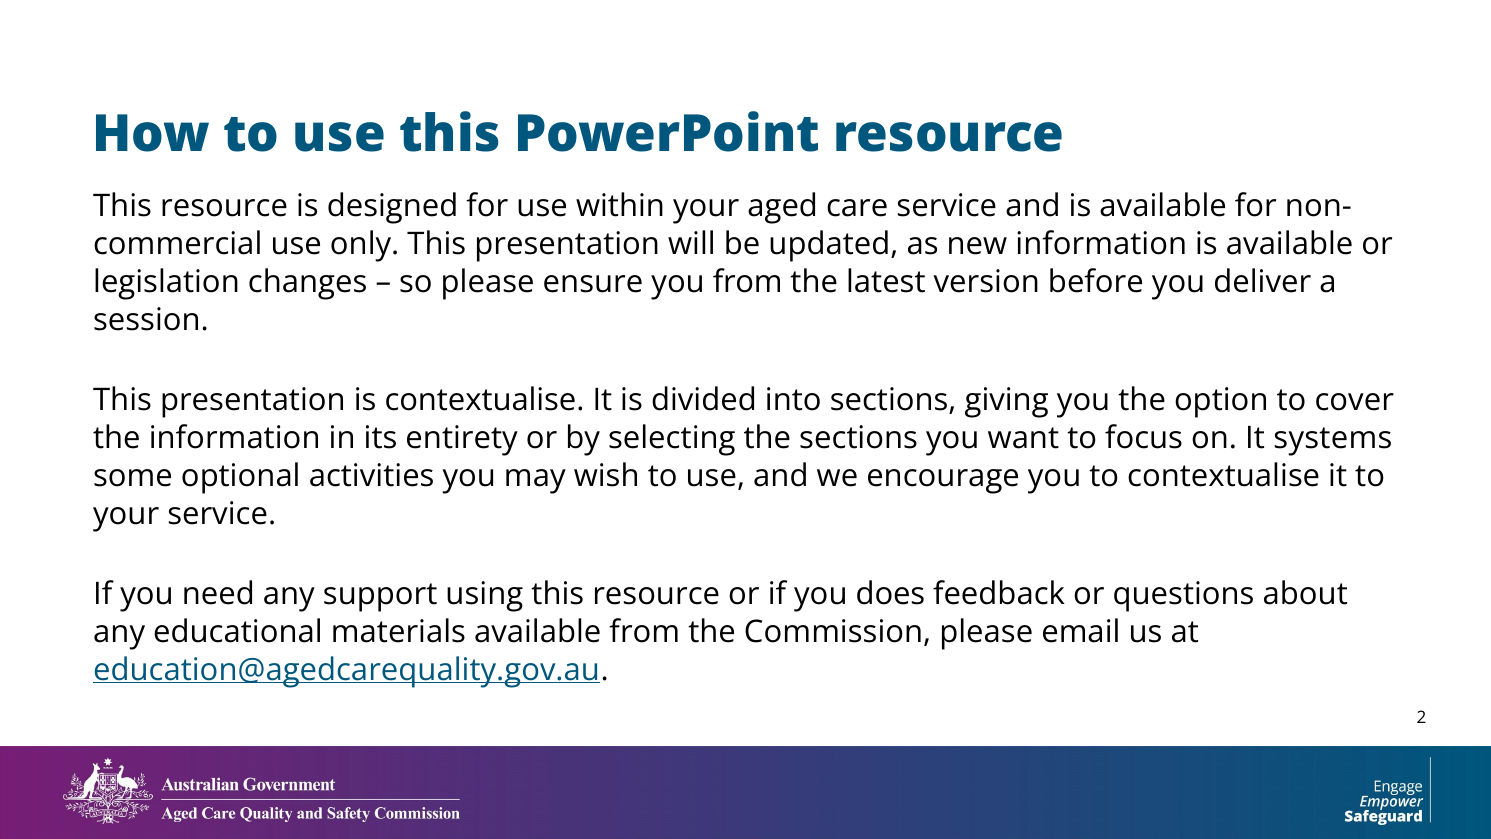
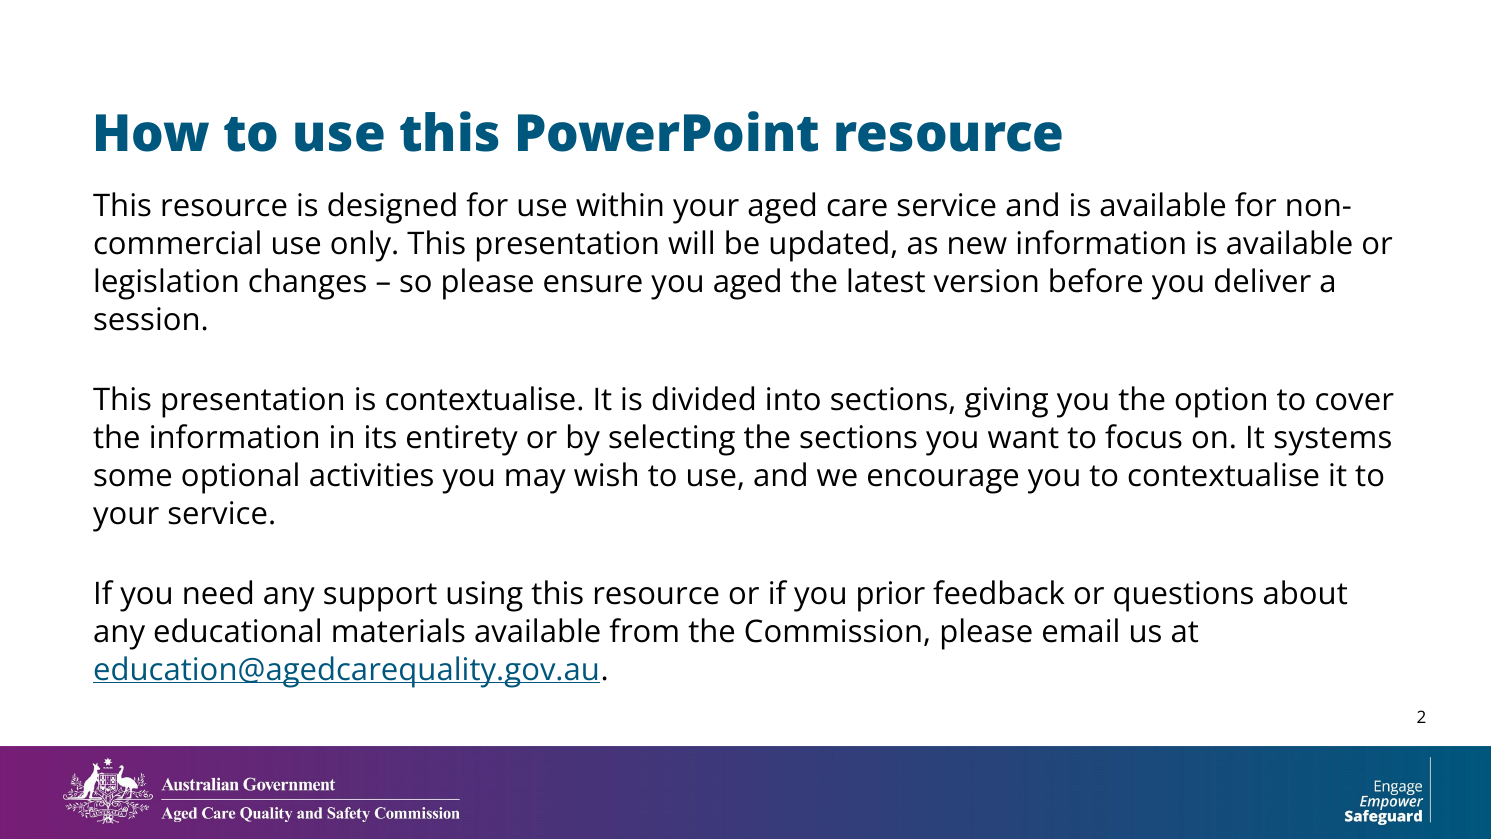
you from: from -> aged
does: does -> prior
